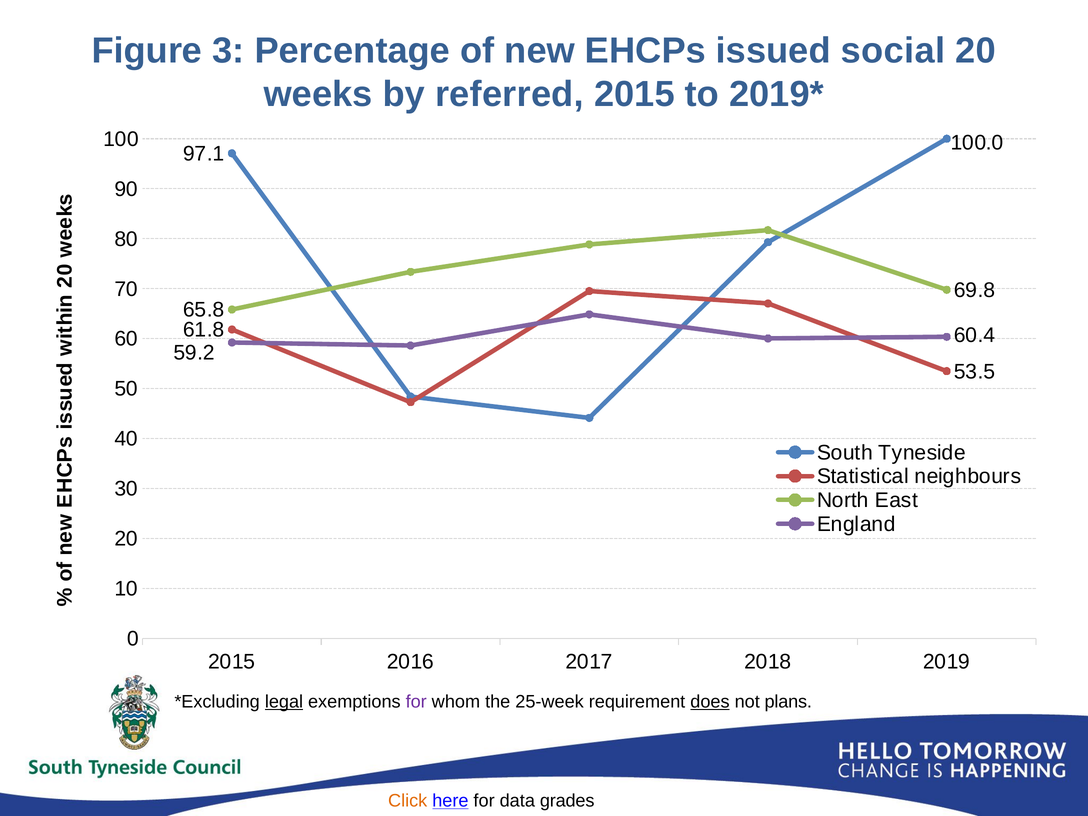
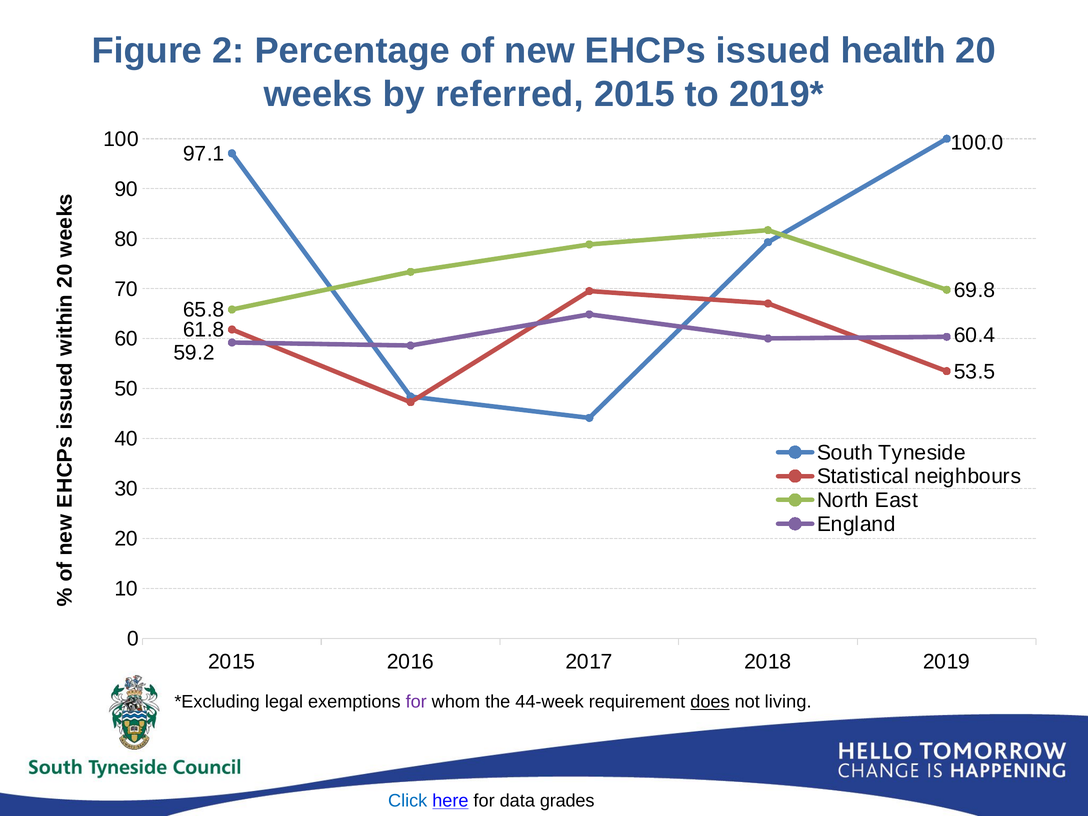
Figure 3: 3 -> 2
social: social -> health
legal underline: present -> none
25-week: 25-week -> 44-week
plans: plans -> living
Click colour: orange -> blue
